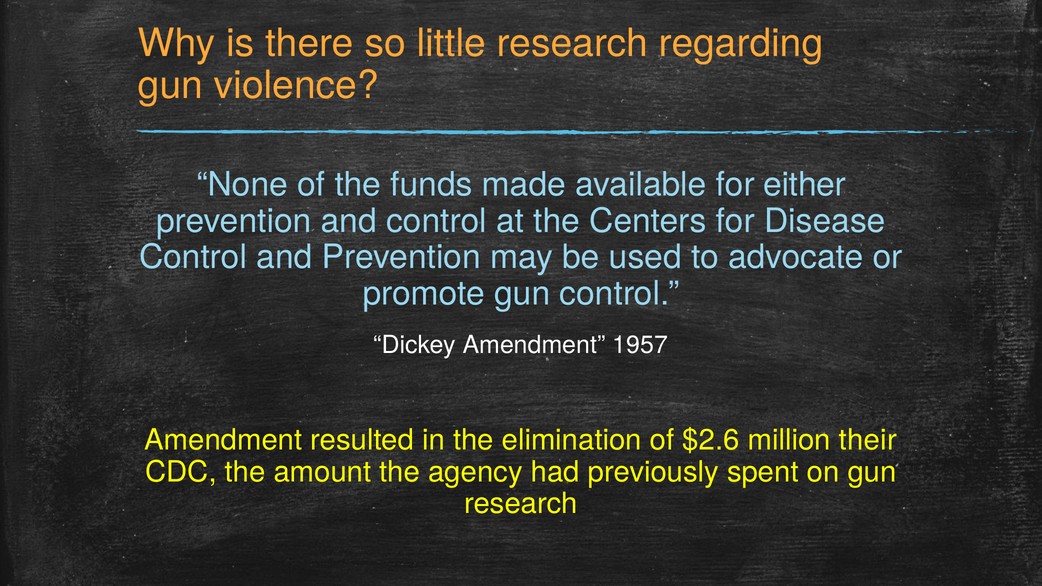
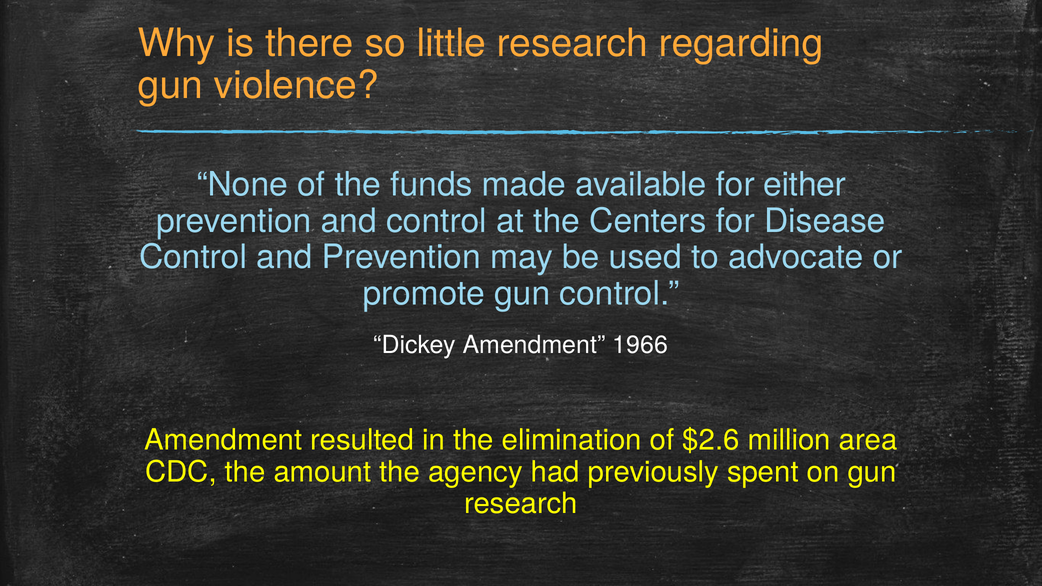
1957: 1957 -> 1966
their: their -> area
